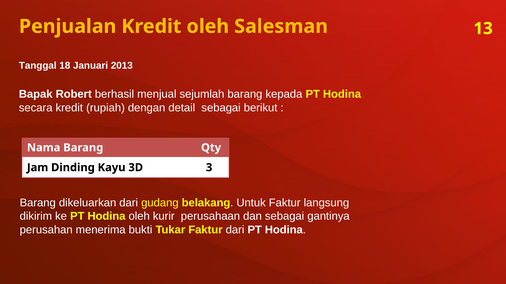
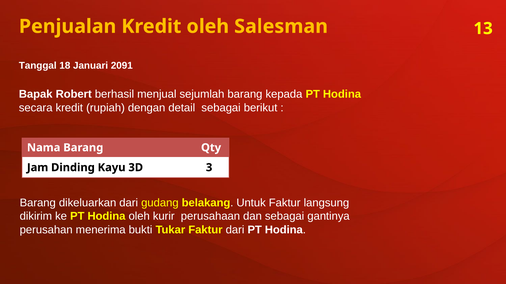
2013: 2013 -> 2091
